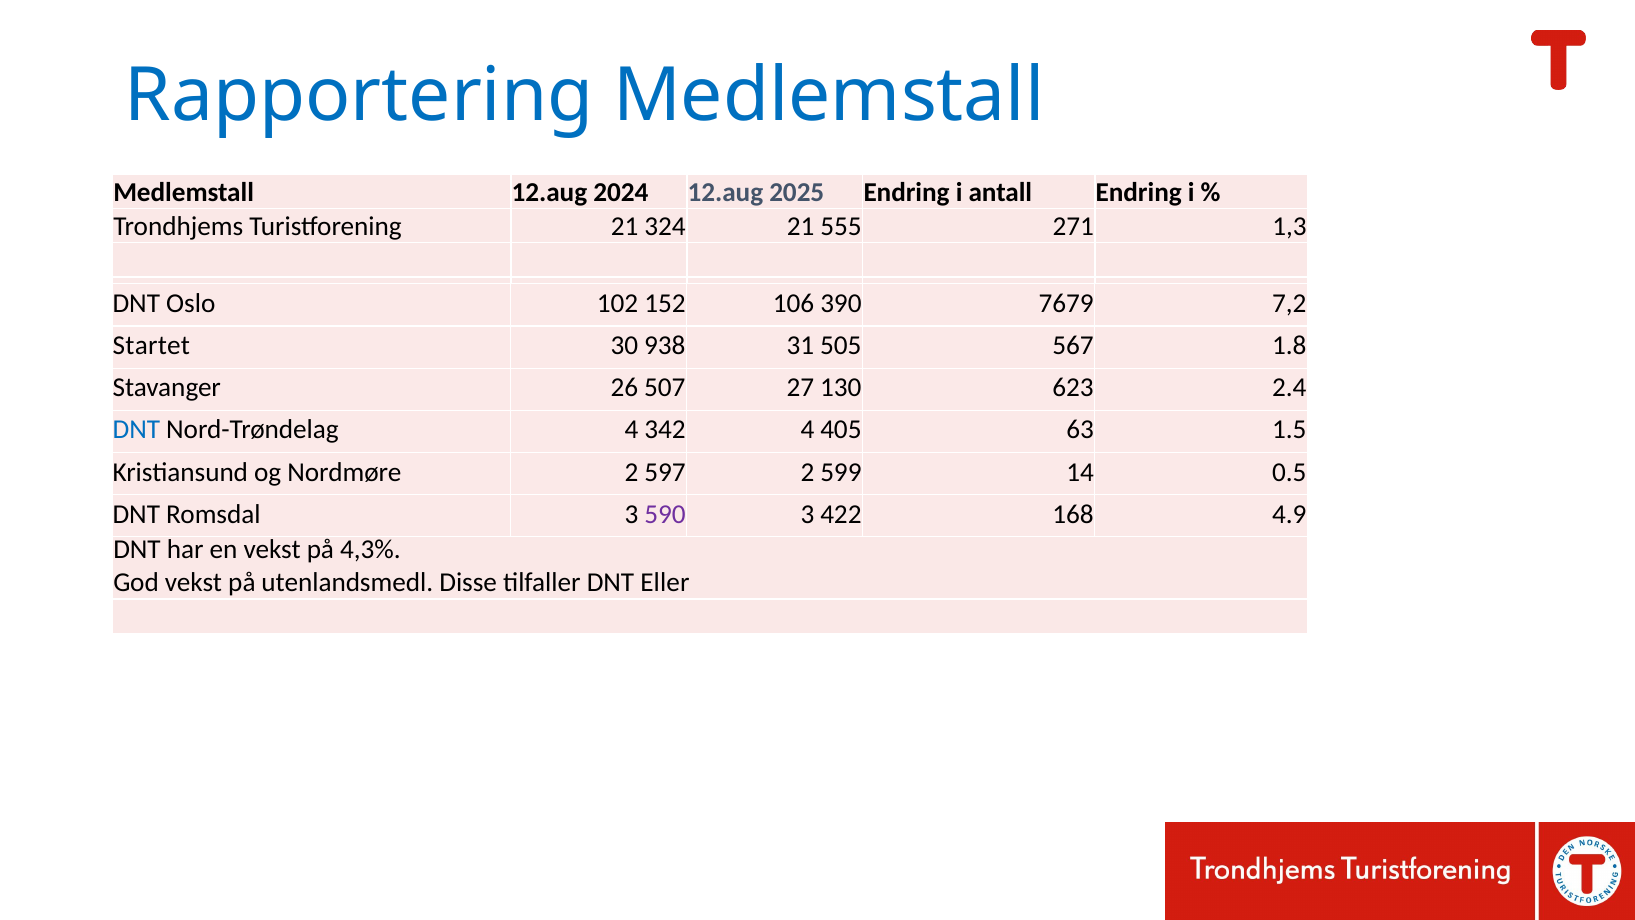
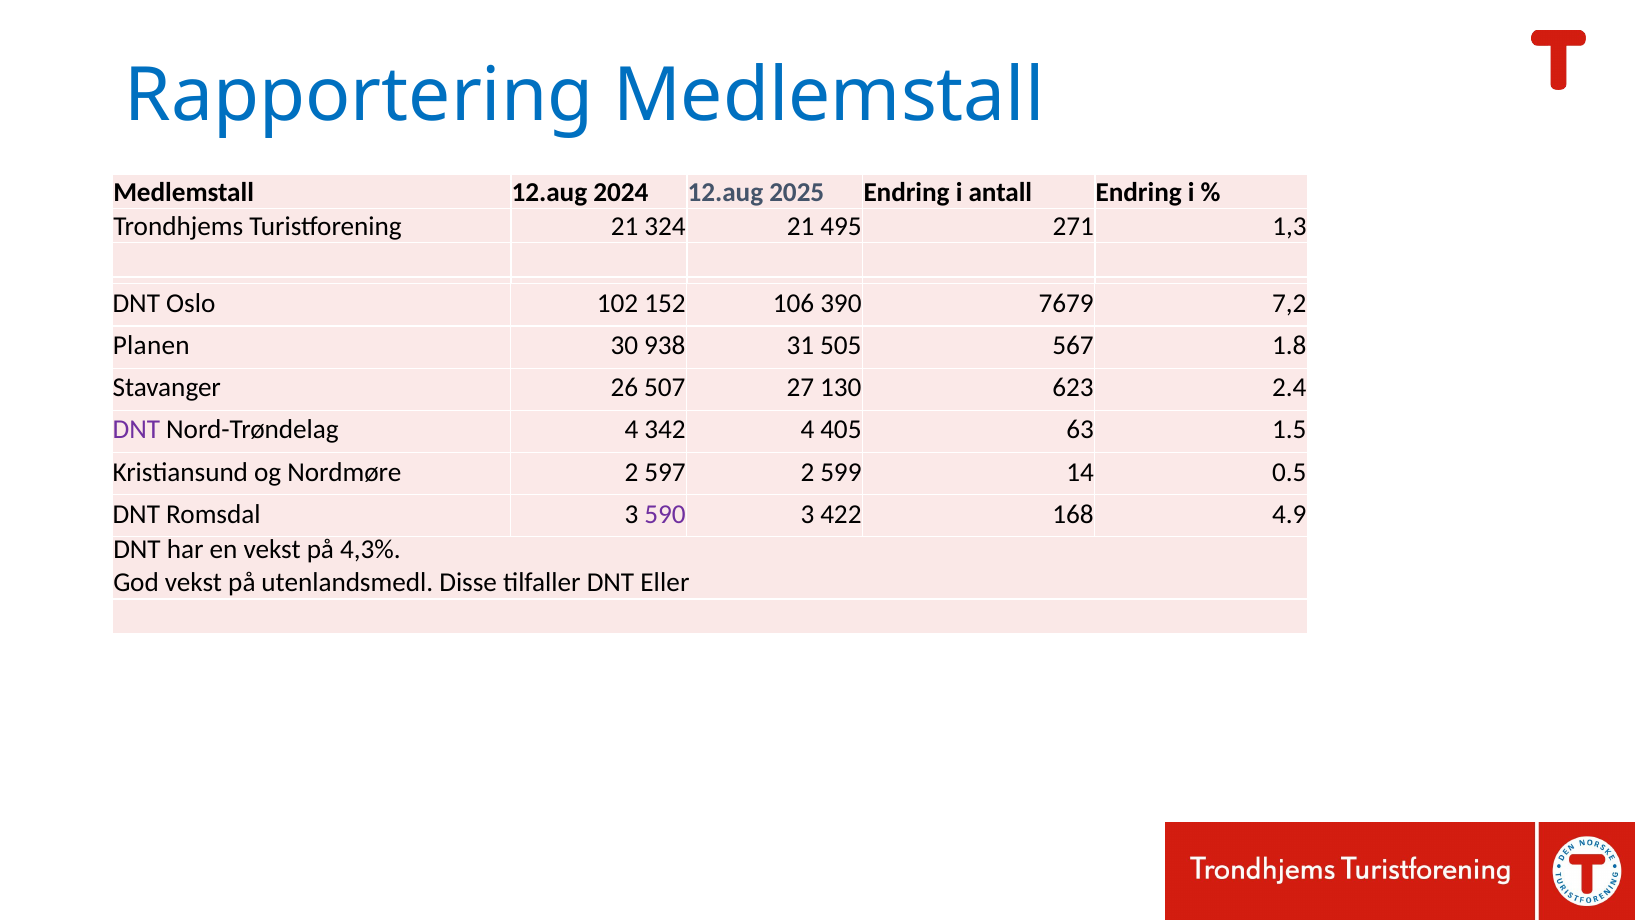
555: 555 -> 495
Startet: Startet -> Planen
DNT at (136, 430) colour: blue -> purple
